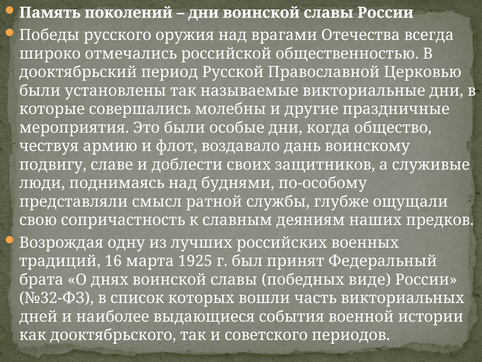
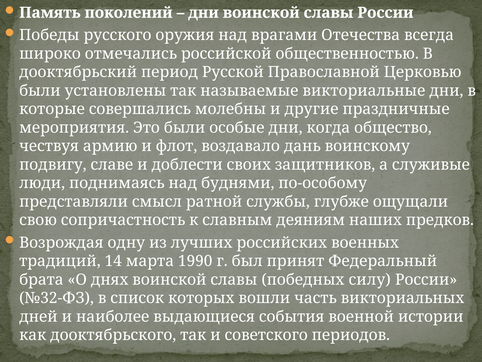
16: 16 -> 14
1925: 1925 -> 1990
виде: виде -> силу
